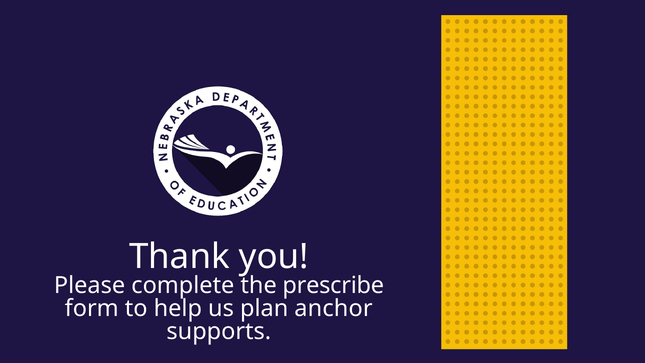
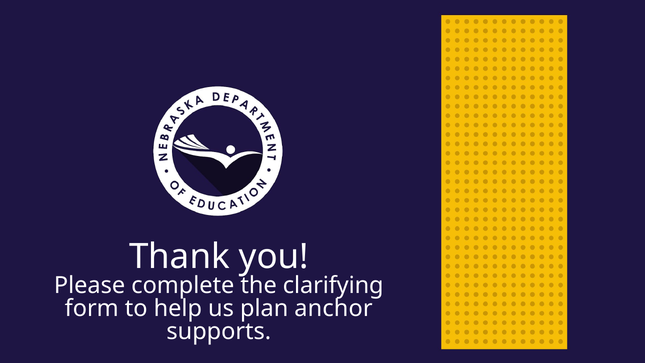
prescribe: prescribe -> clarifying
